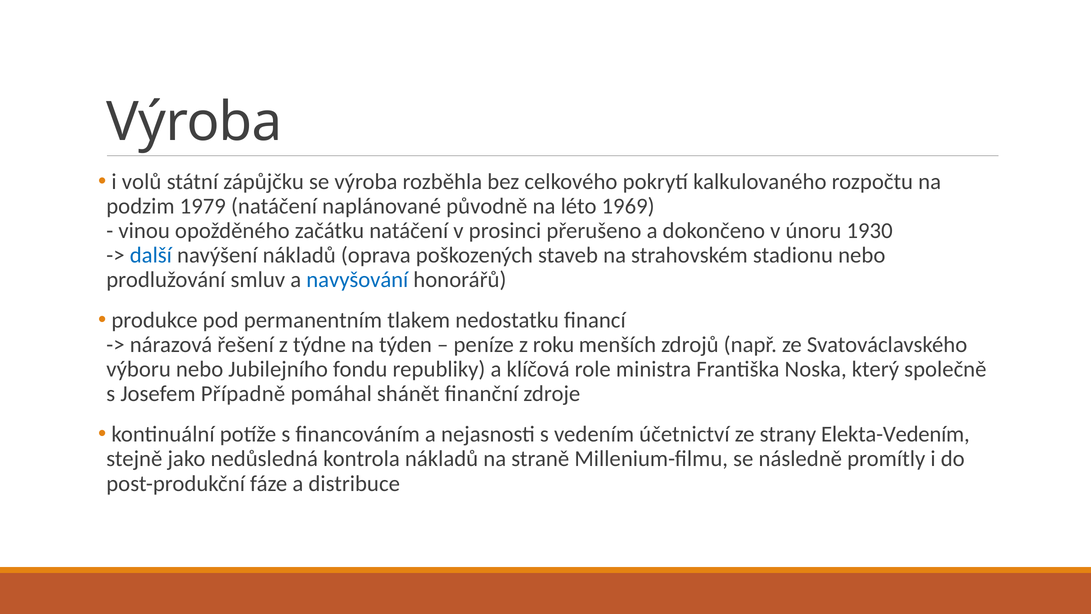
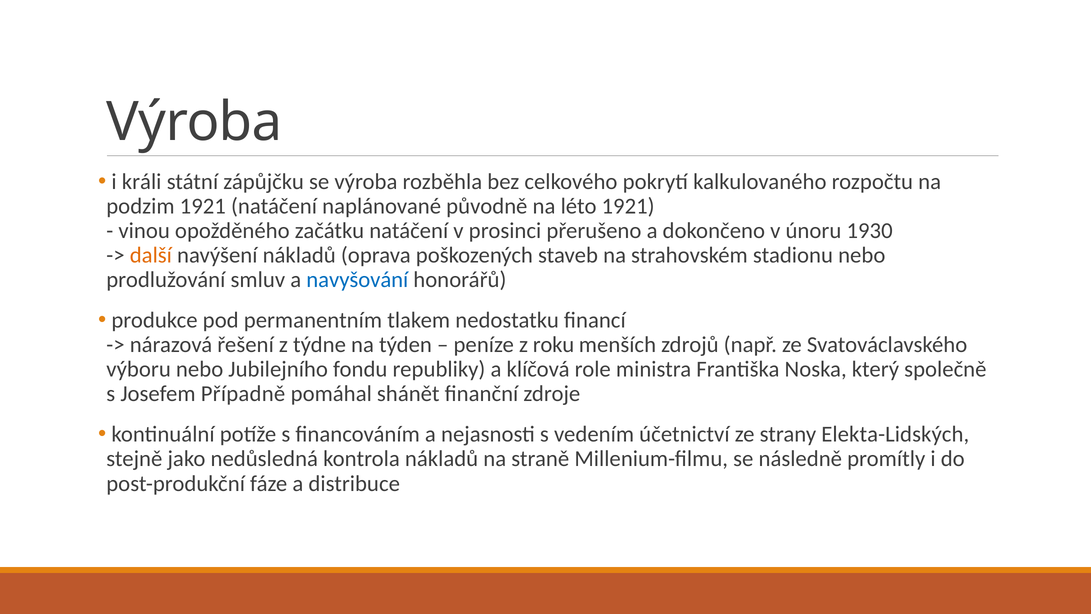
volů: volů -> králi
podzim 1979: 1979 -> 1921
léto 1969: 1969 -> 1921
další colour: blue -> orange
Elekta-Vedením: Elekta-Vedením -> Elekta-Lidských
